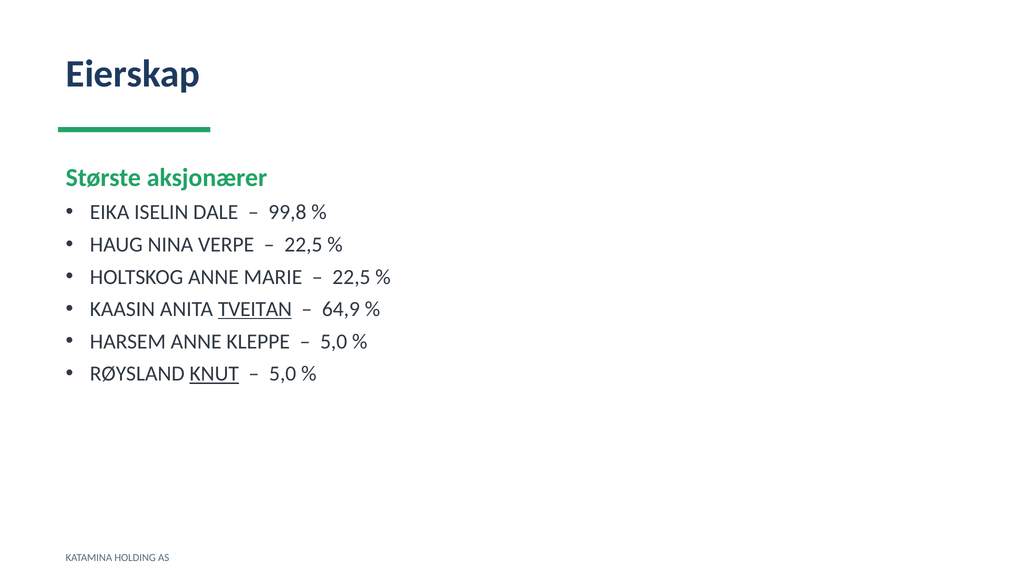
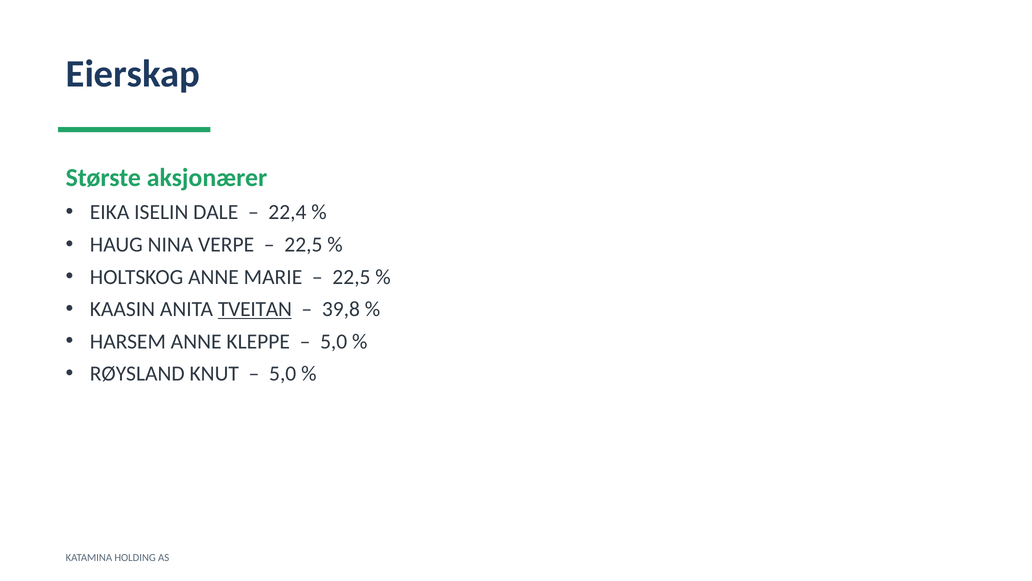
99,8: 99,8 -> 22,4
64,9: 64,9 -> 39,8
KNUT underline: present -> none
